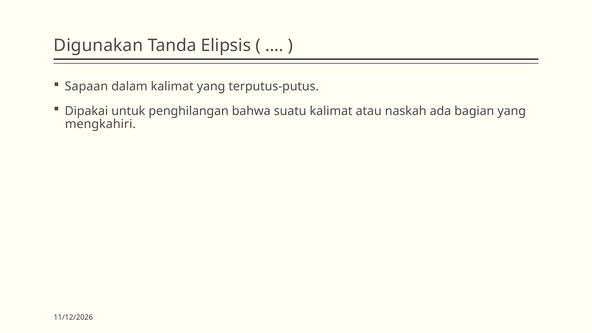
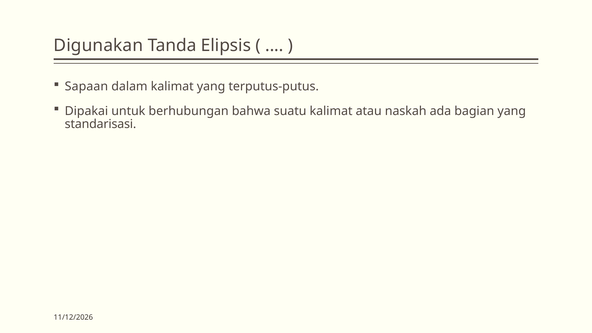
penghilangan: penghilangan -> berhubungan
mengkahiri: mengkahiri -> standarisasi
